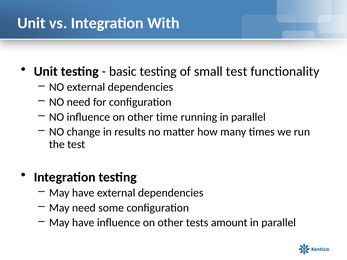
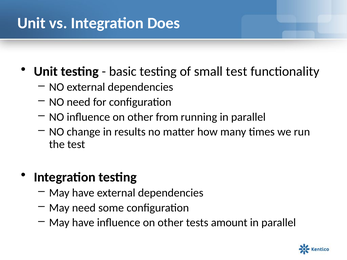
With: With -> Does
time: time -> from
